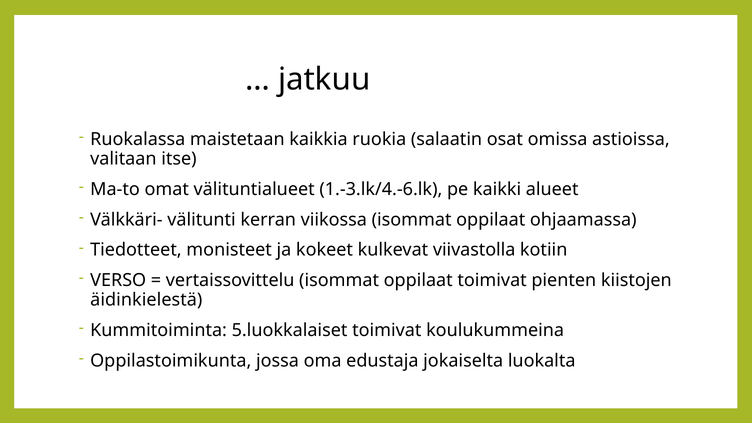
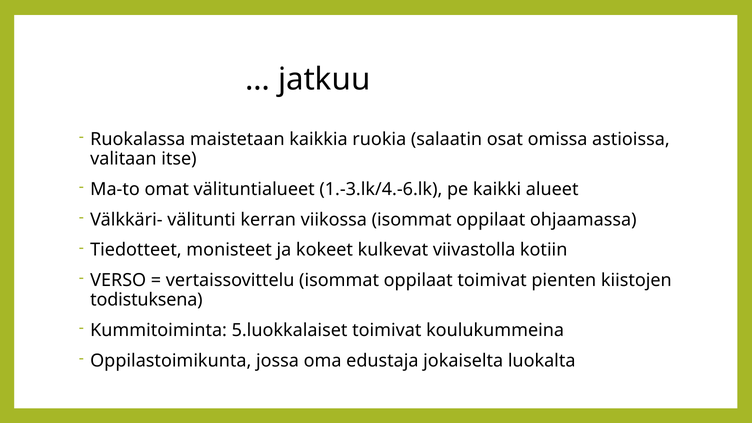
äidinkielestä: äidinkielestä -> todistuksena
